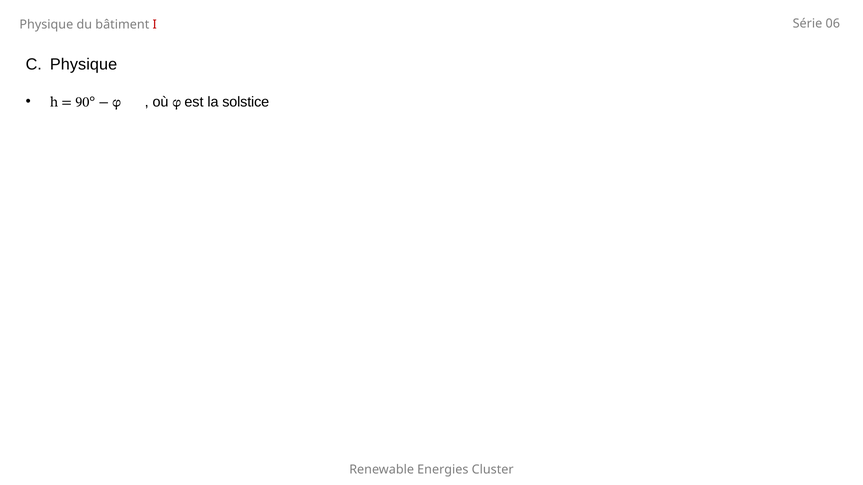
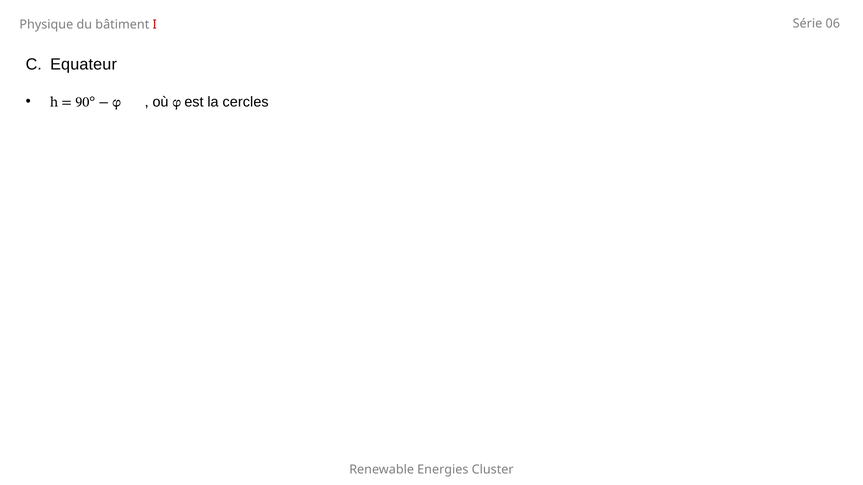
Physique at (84, 64): Physique -> Equateur
solstice: solstice -> cercles
